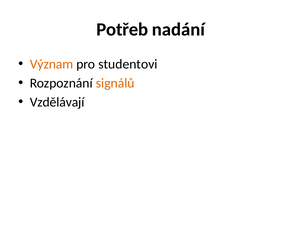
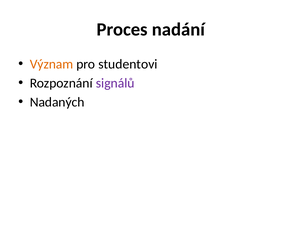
Potřeb: Potřeb -> Proces
signálů colour: orange -> purple
Vzdělávají: Vzdělávají -> Nadaných
